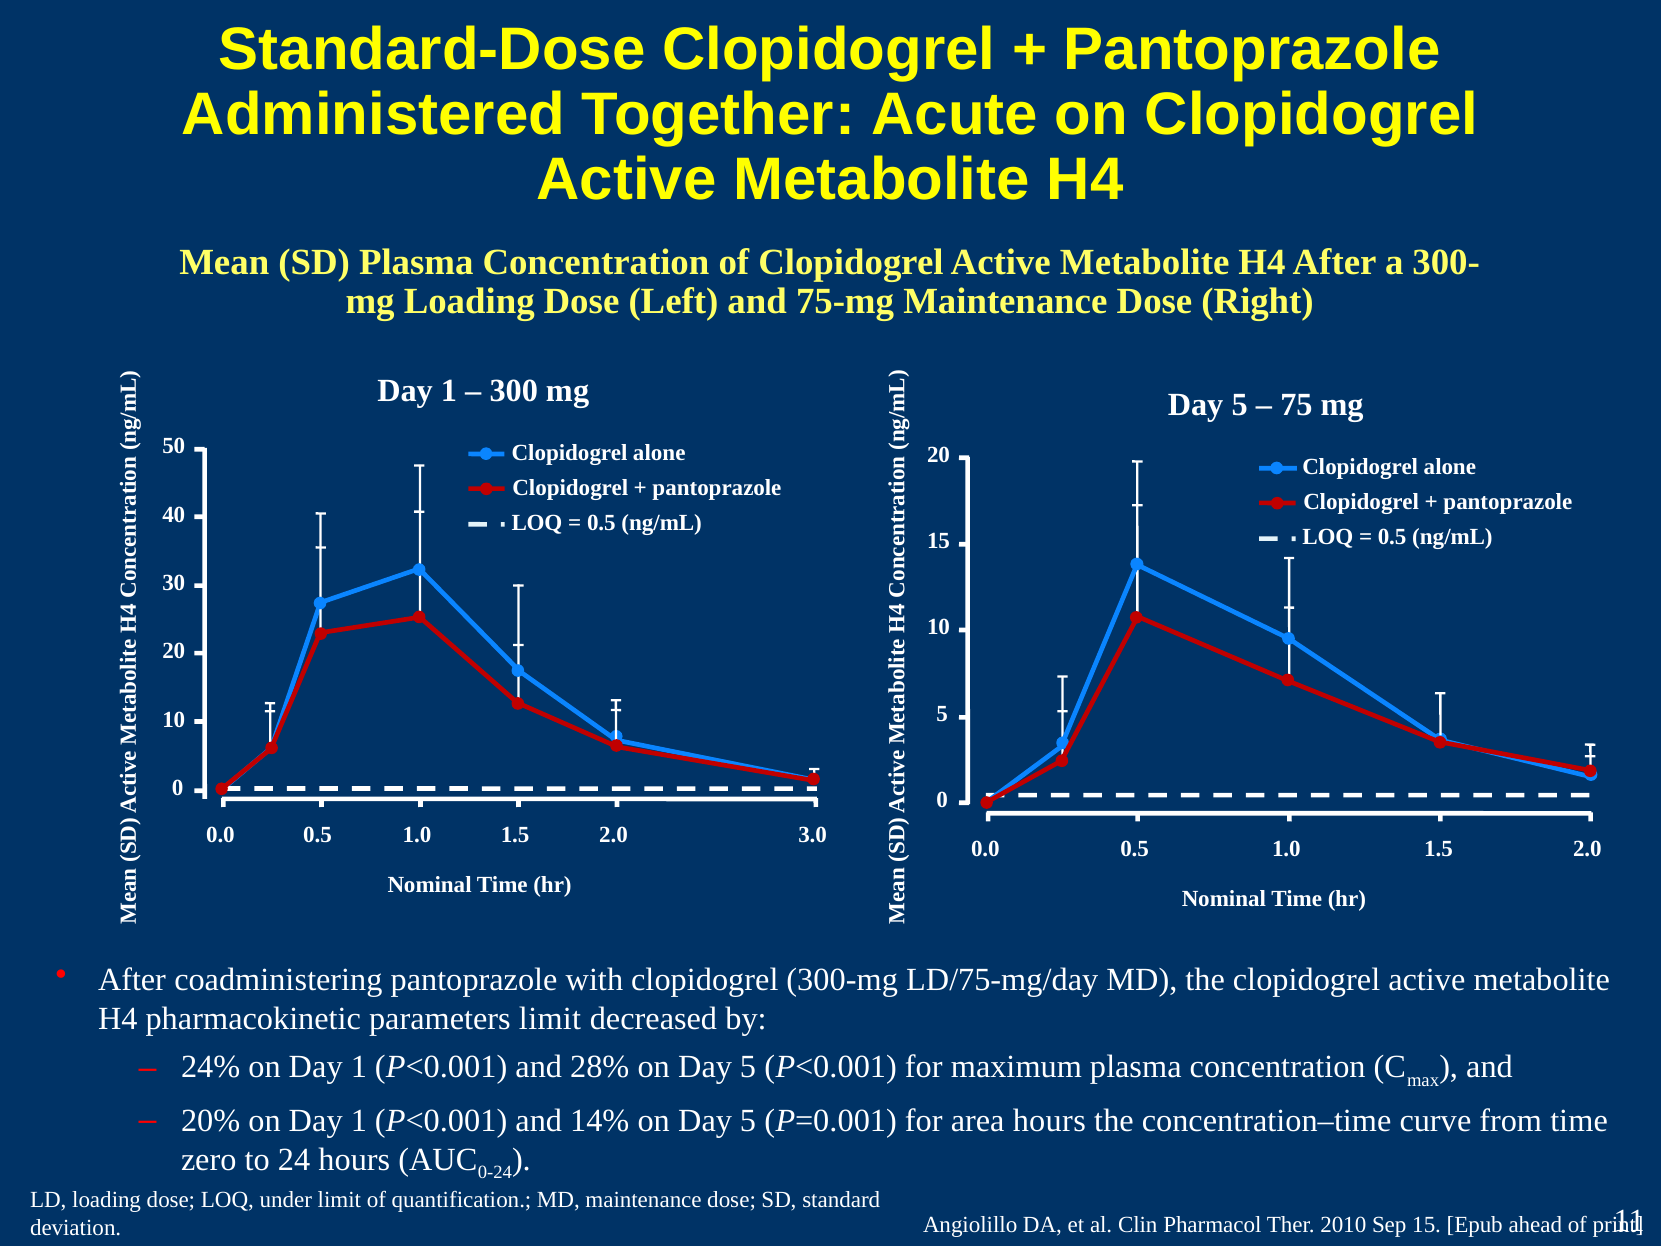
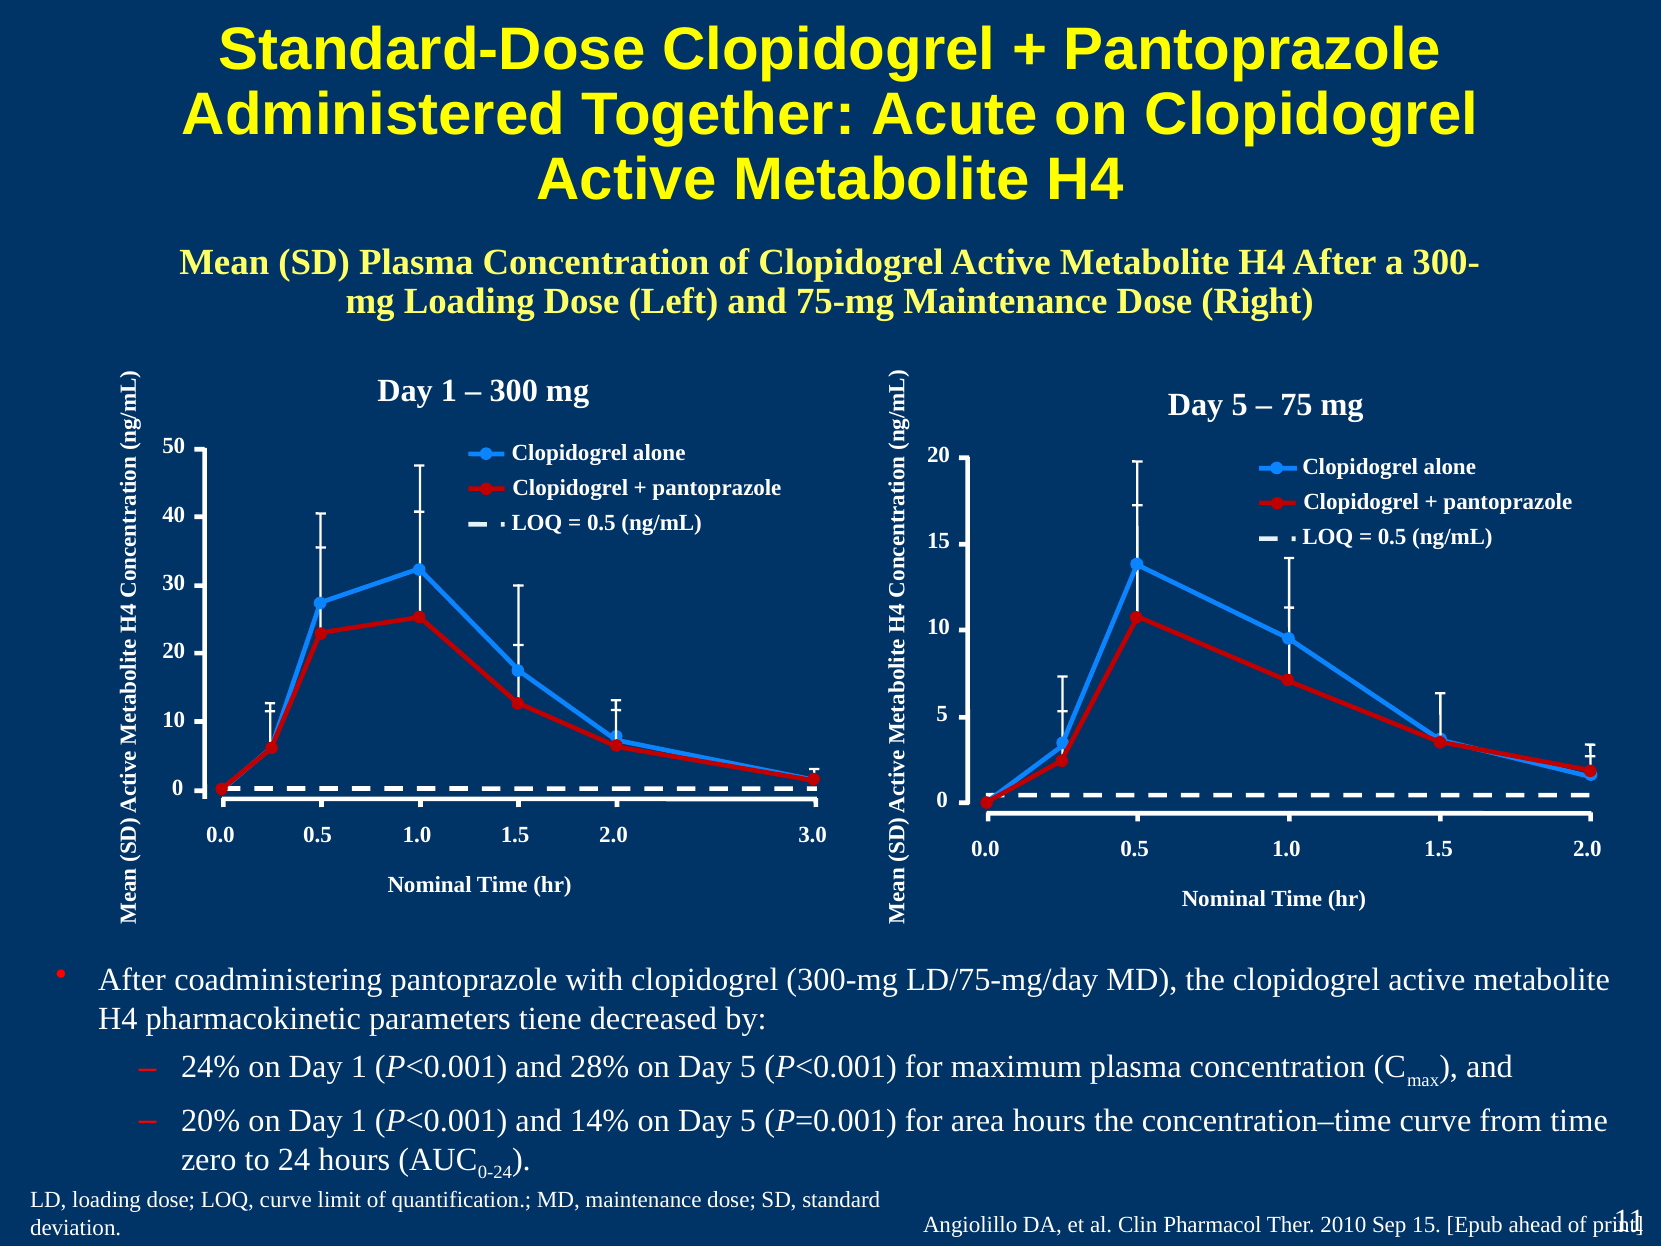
parameters limit: limit -> tiene
LOQ under: under -> curve
